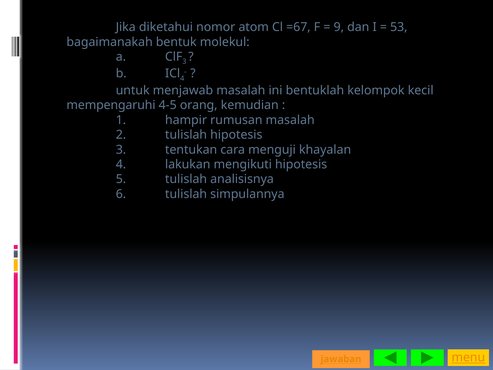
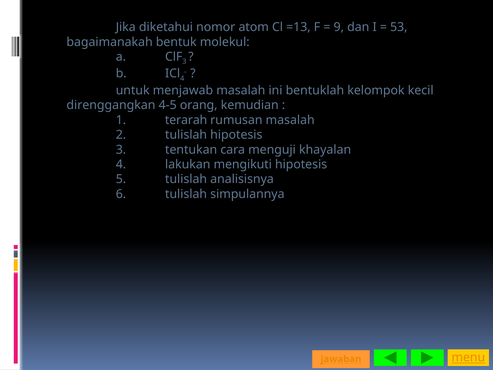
=67: =67 -> =13
mempengaruhi: mempengaruhi -> direnggangkan
hampir: hampir -> terarah
